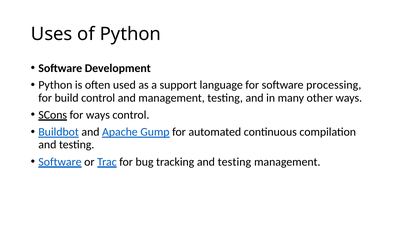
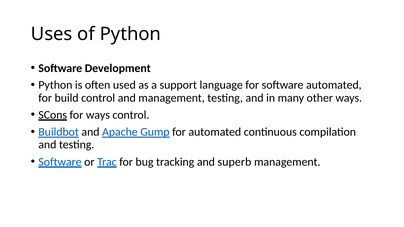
software processing: processing -> automated
tracking and testing: testing -> superb
